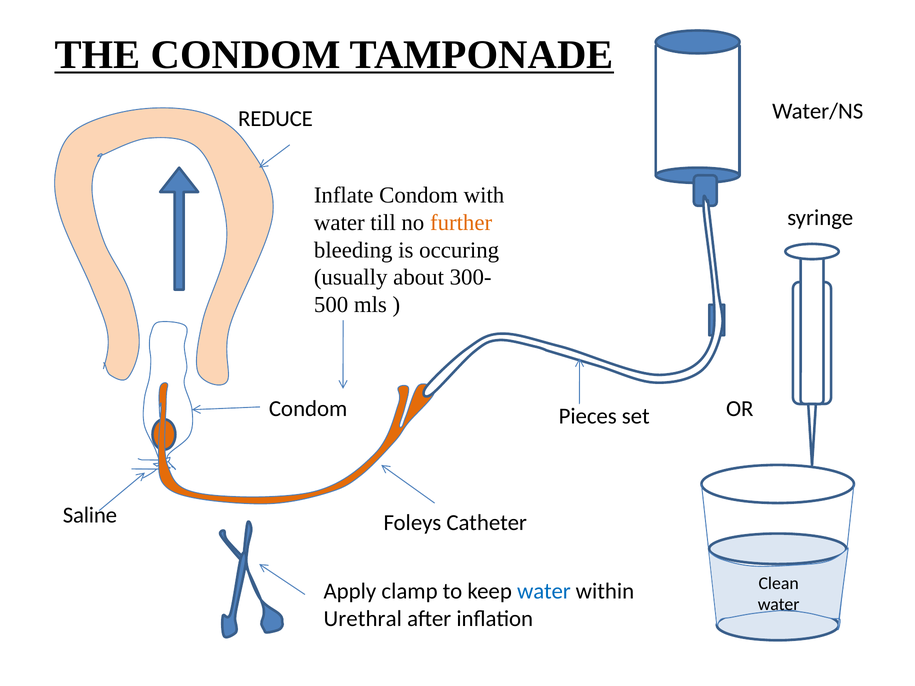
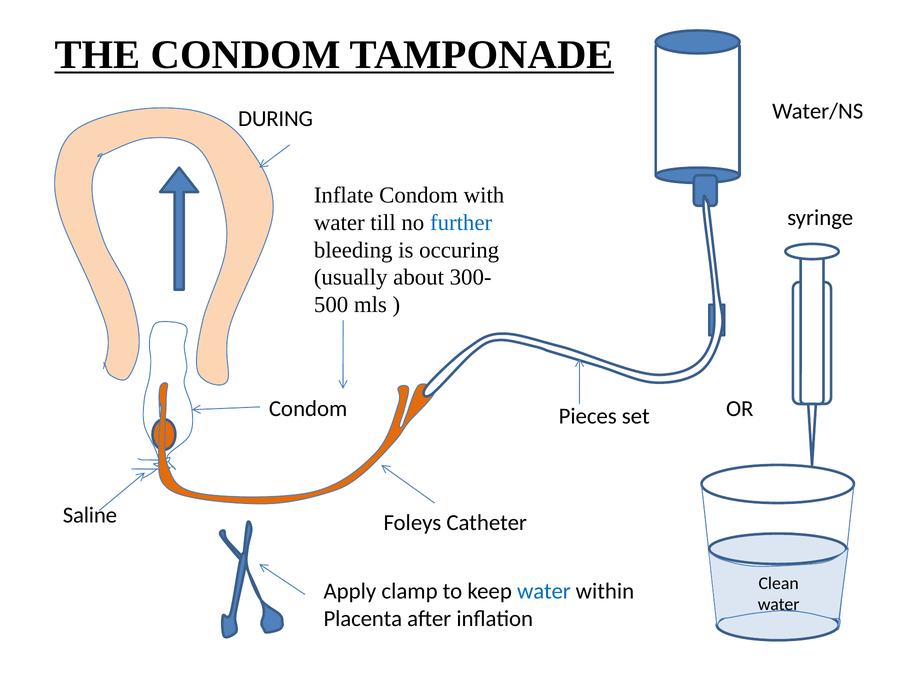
REDUCE: REDUCE -> DURING
further colour: orange -> blue
Urethral: Urethral -> Placenta
